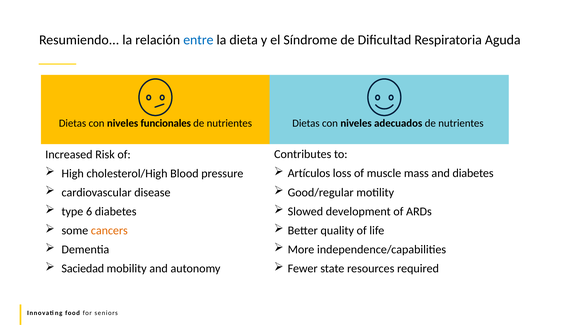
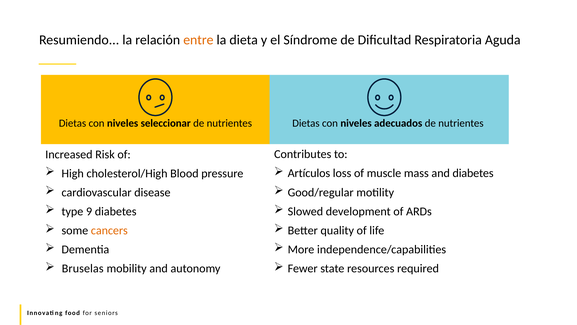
entre colour: blue -> orange
funcionales: funcionales -> seleccionar
6: 6 -> 9
Saciedad: Saciedad -> Bruselas
